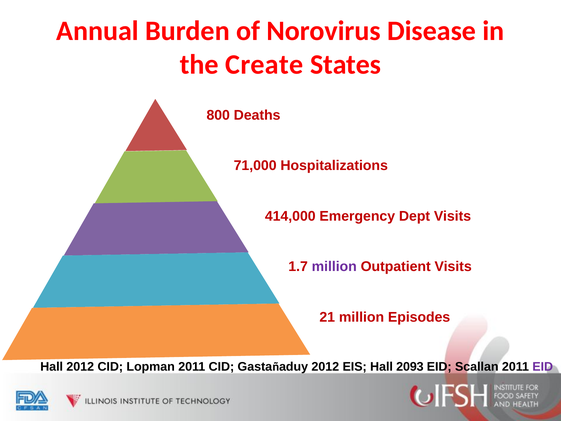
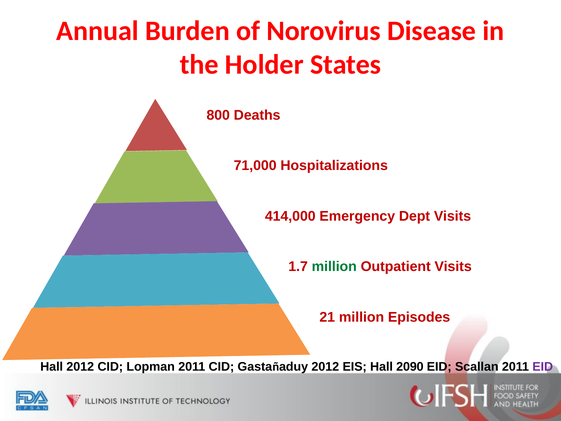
Create: Create -> Holder
million at (334, 266) colour: purple -> green
2093: 2093 -> 2090
